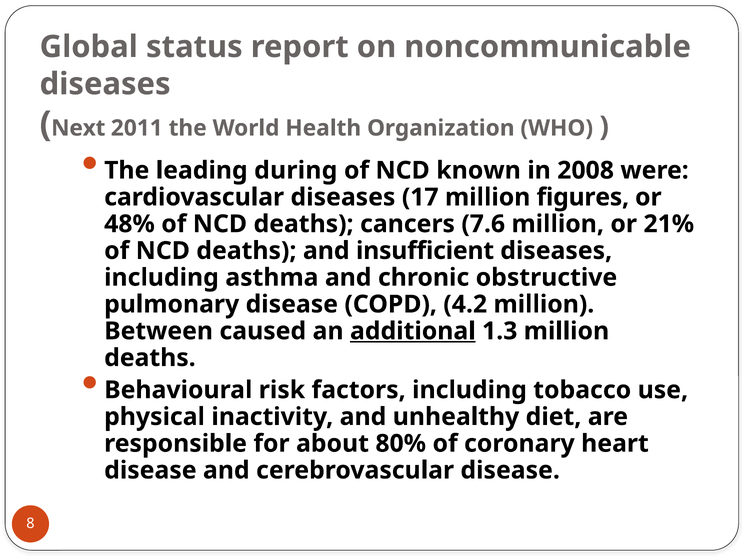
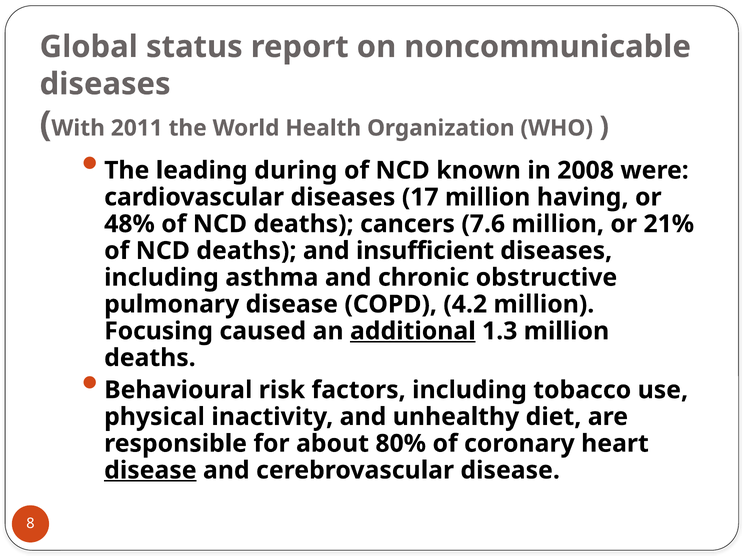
Next: Next -> With
figures: figures -> having
Between: Between -> Focusing
disease at (150, 470) underline: none -> present
